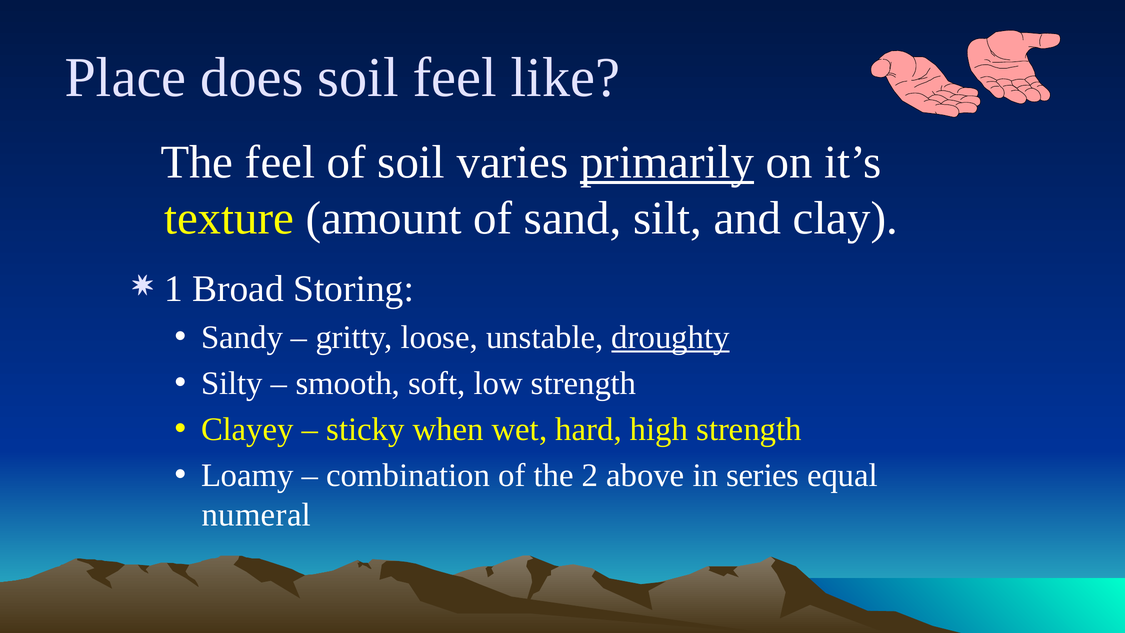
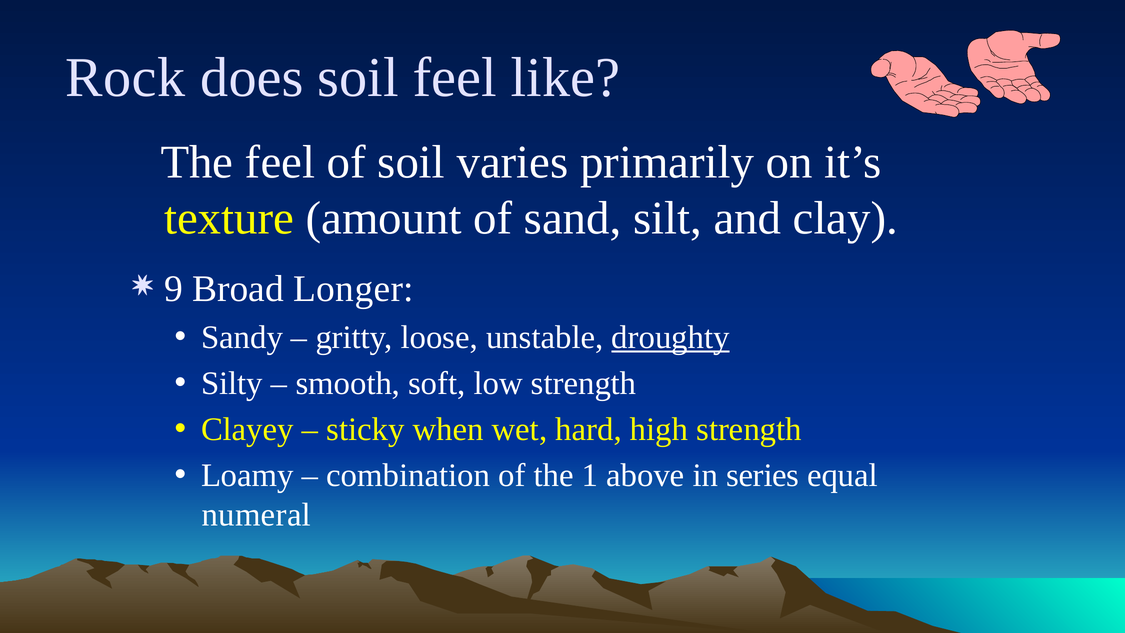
Place: Place -> Rock
primarily underline: present -> none
1: 1 -> 9
Storing: Storing -> Longer
2: 2 -> 1
